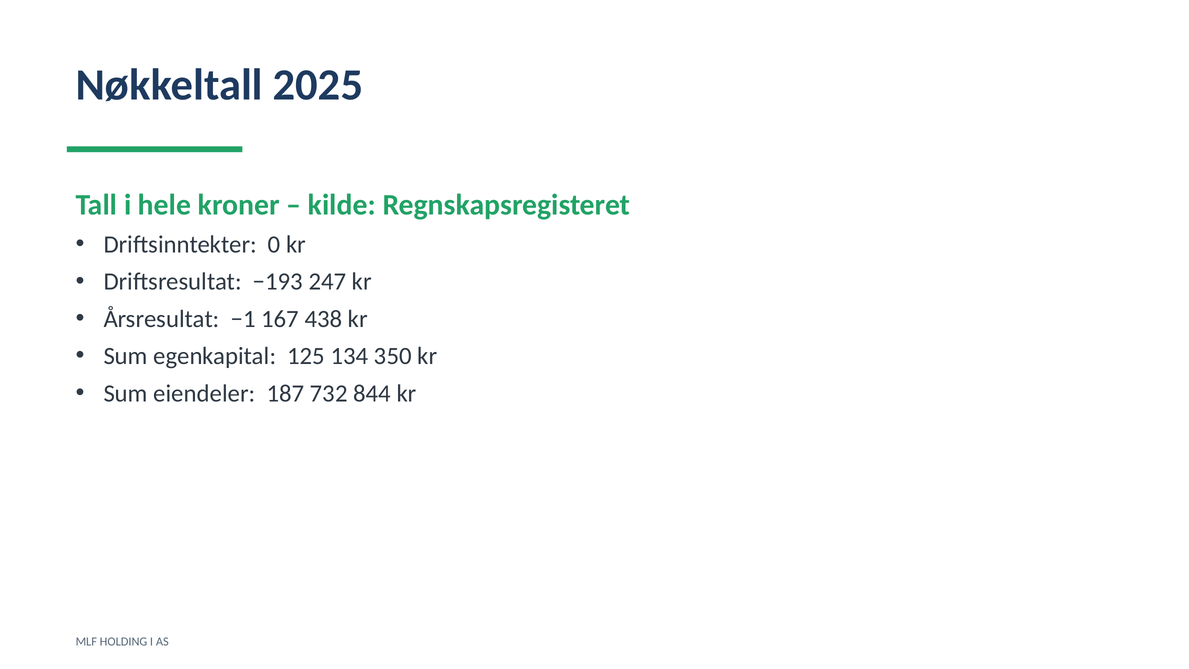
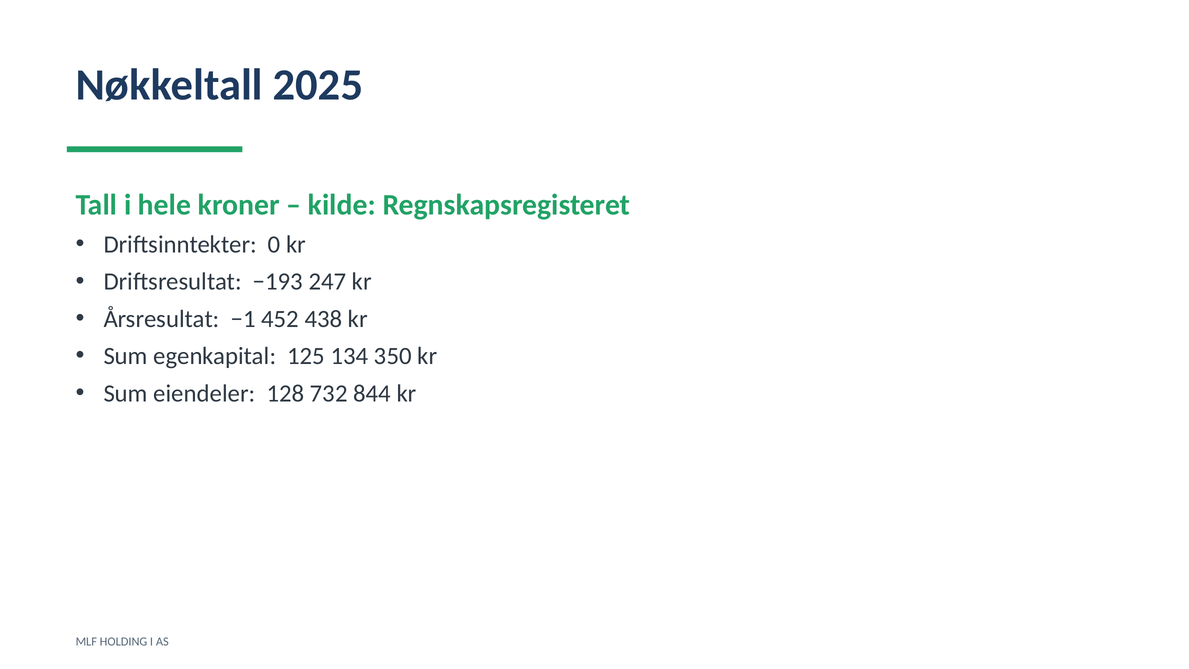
167: 167 -> 452
187: 187 -> 128
